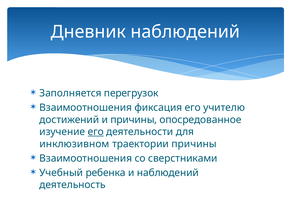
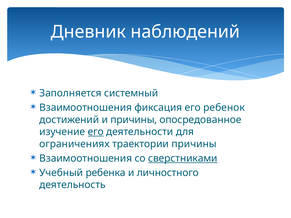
перегрузок: перегрузок -> системный
учителю: учителю -> ребенок
инклюзивном: инклюзивном -> ограничениях
сверстниками underline: none -> present
и наблюдений: наблюдений -> личностного
